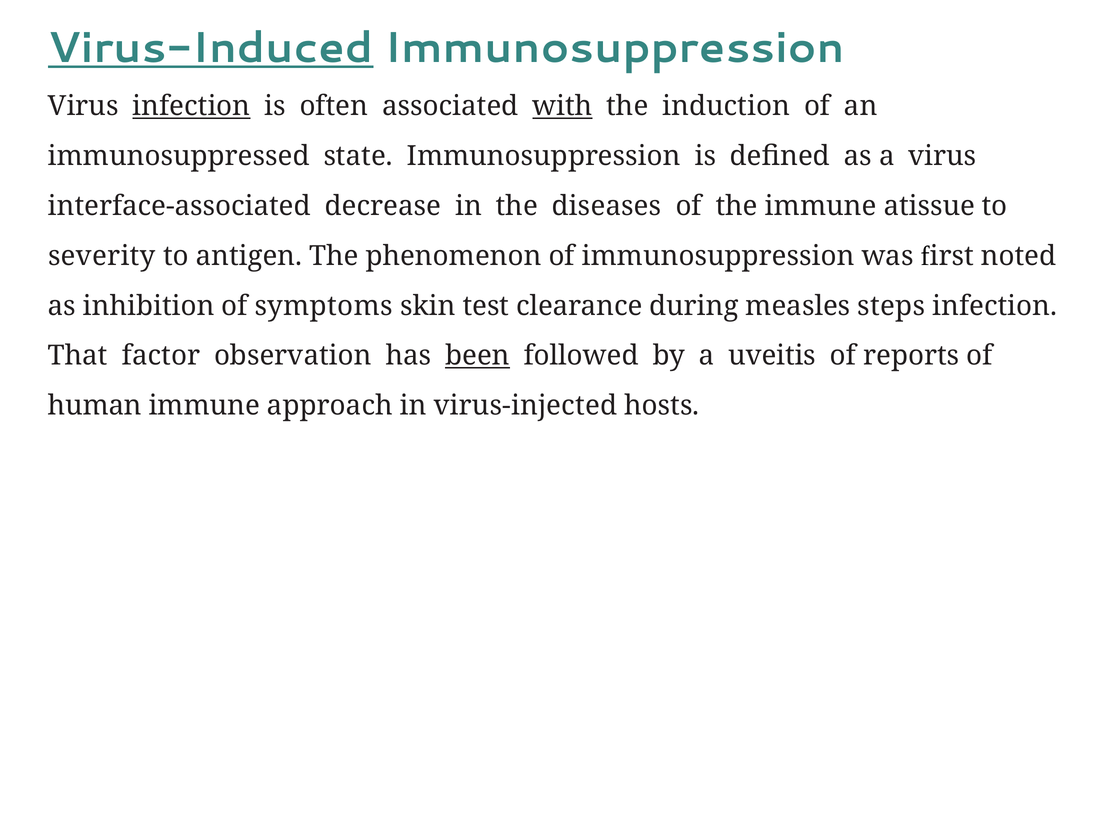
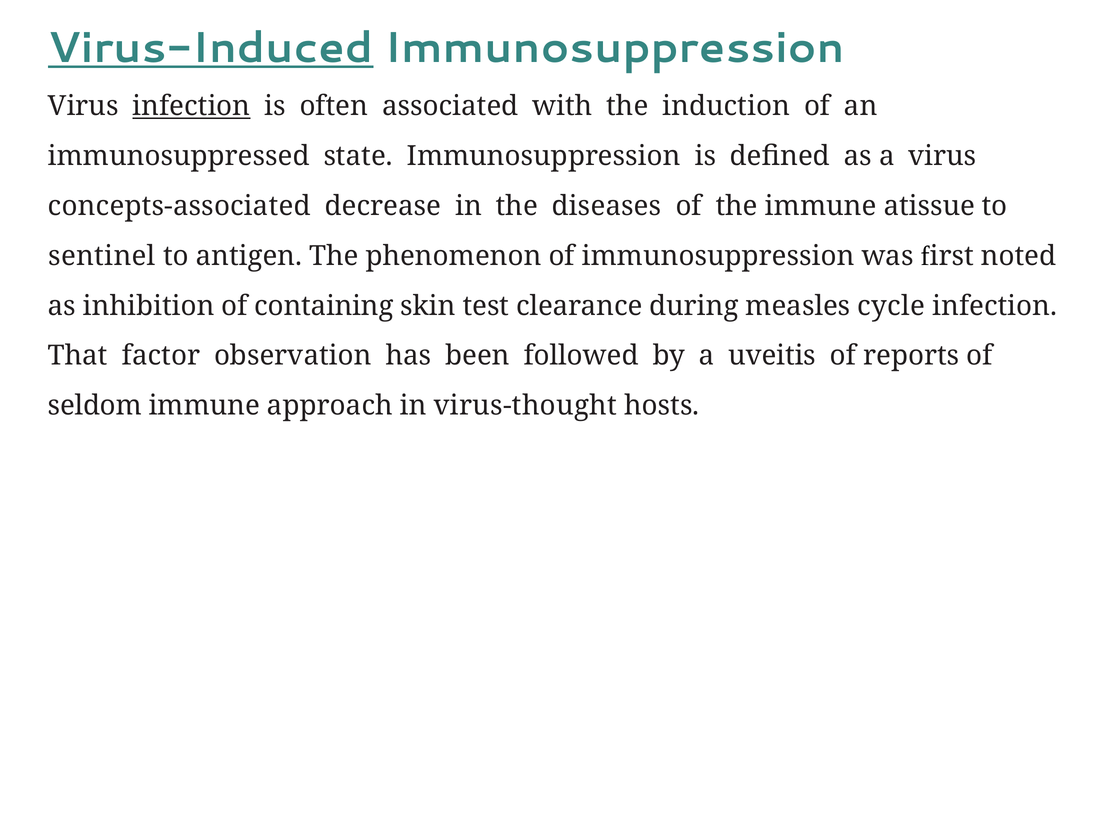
with underline: present -> none
interface-associated: interface-associated -> concepts-associated
severity: severity -> sentinel
symptoms: symptoms -> containing
steps: steps -> cycle
been underline: present -> none
human: human -> seldom
virus-injected: virus-injected -> virus-thought
